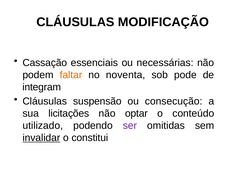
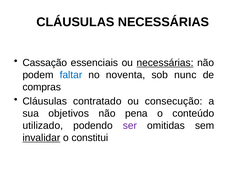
CLÁUSULAS MODIFICAÇÃO: MODIFICAÇÃO -> NECESSÁRIAS
necessárias at (165, 63) underline: none -> present
faltar colour: orange -> blue
pode: pode -> nunc
integram: integram -> compras
suspensão: suspensão -> contratado
licitações: licitações -> objetivos
optar: optar -> pena
